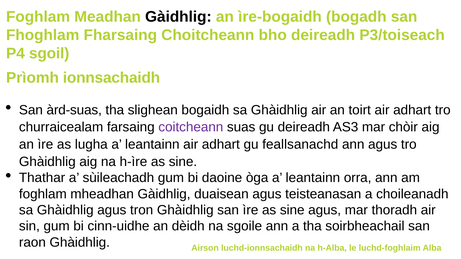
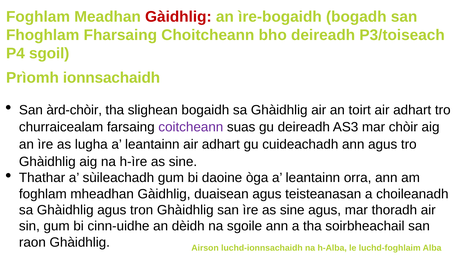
Gàidhlig at (178, 17) colour: black -> red
àrd-suas: àrd-suas -> àrd-chòir
feallsanachd: feallsanachd -> cuideachadh
